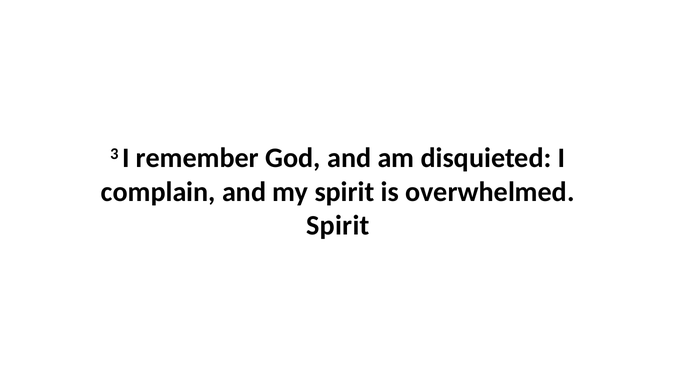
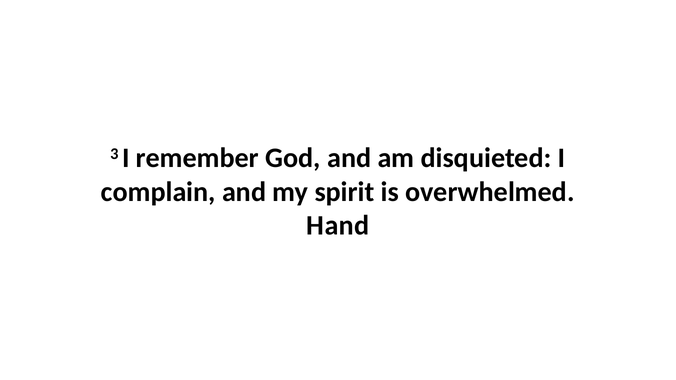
Spirit at (338, 226): Spirit -> Hand
